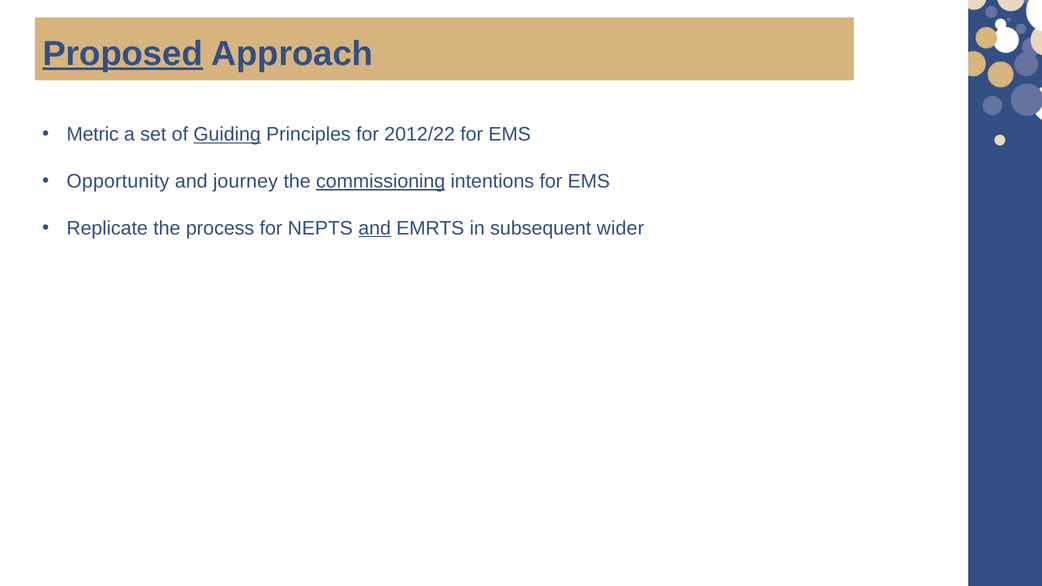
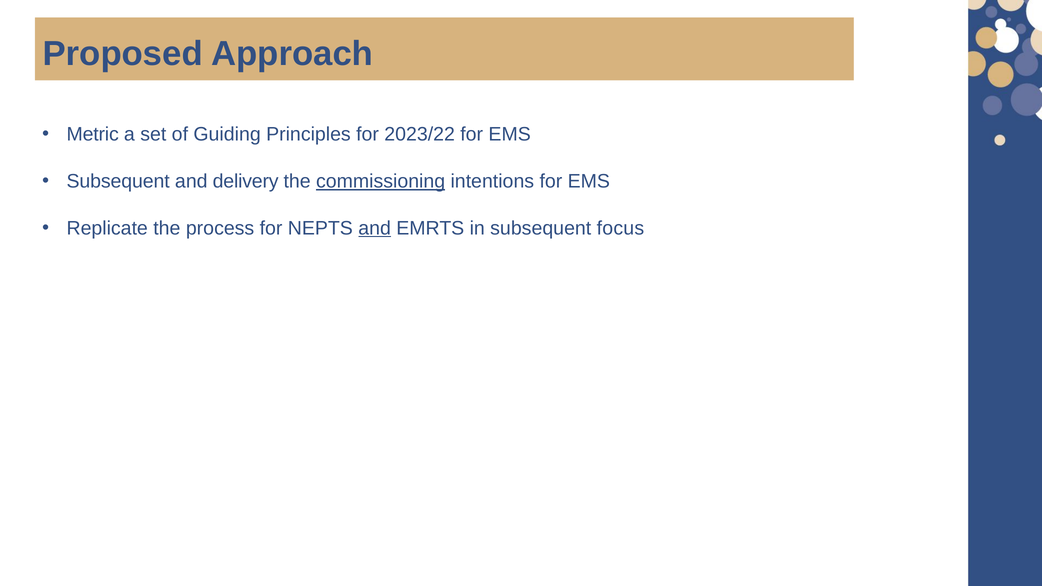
Proposed underline: present -> none
Guiding underline: present -> none
2012/22: 2012/22 -> 2023/22
Opportunity at (118, 181): Opportunity -> Subsequent
journey: journey -> delivery
wider: wider -> focus
